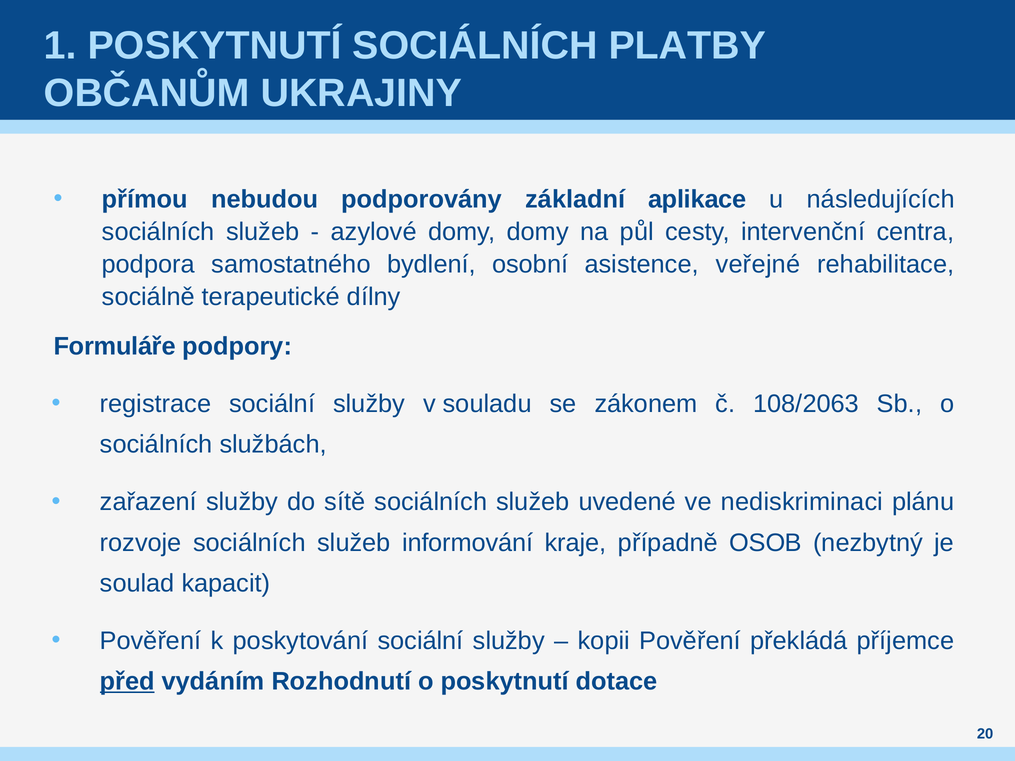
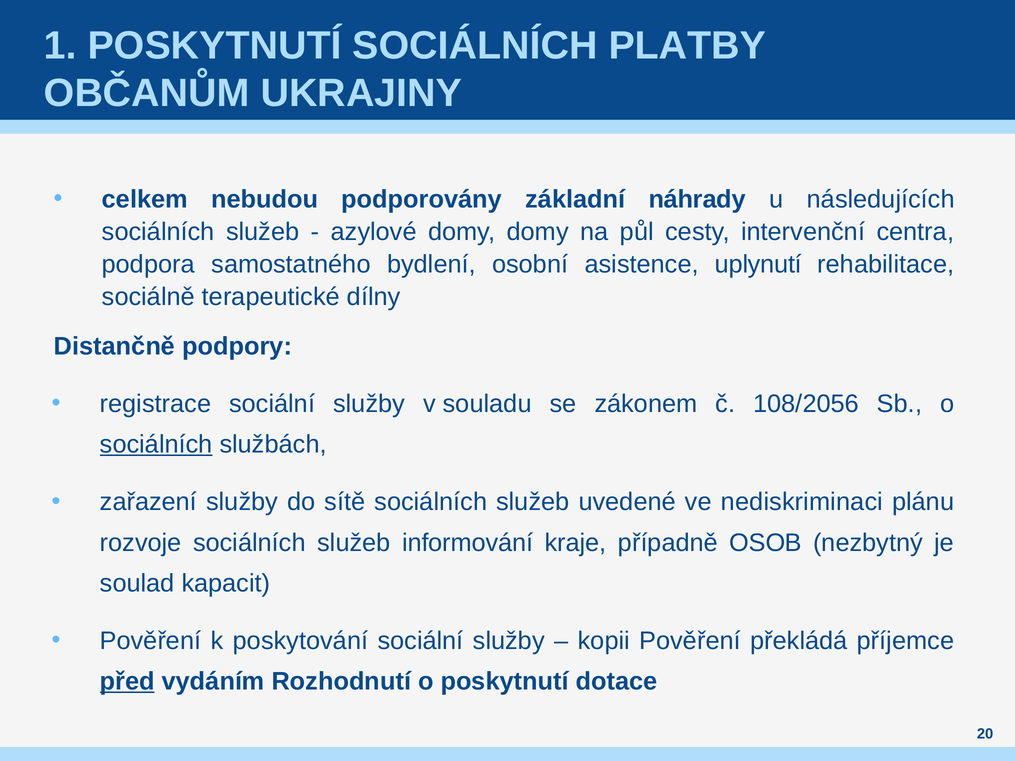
přímou: přímou -> celkem
aplikace: aplikace -> náhrady
veřejné: veřejné -> uplynutí
Formuláře: Formuláře -> Distančně
108/2063: 108/2063 -> 108/2056
sociálních at (156, 445) underline: none -> present
